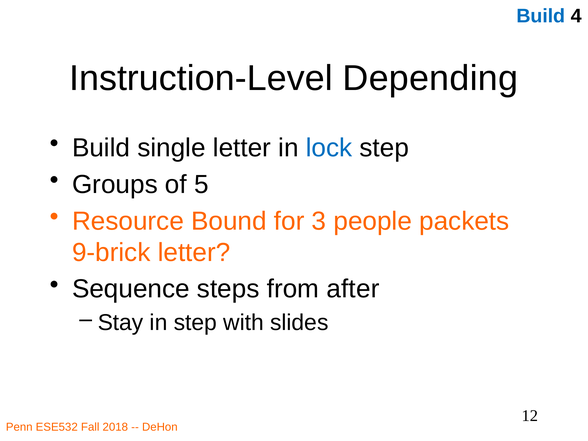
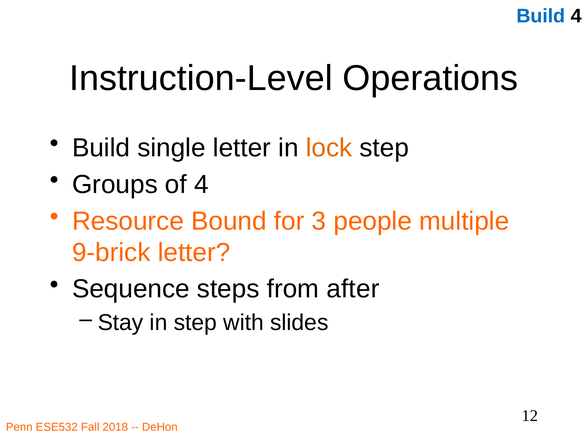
Depending: Depending -> Operations
lock colour: blue -> orange
of 5: 5 -> 4
packets: packets -> multiple
